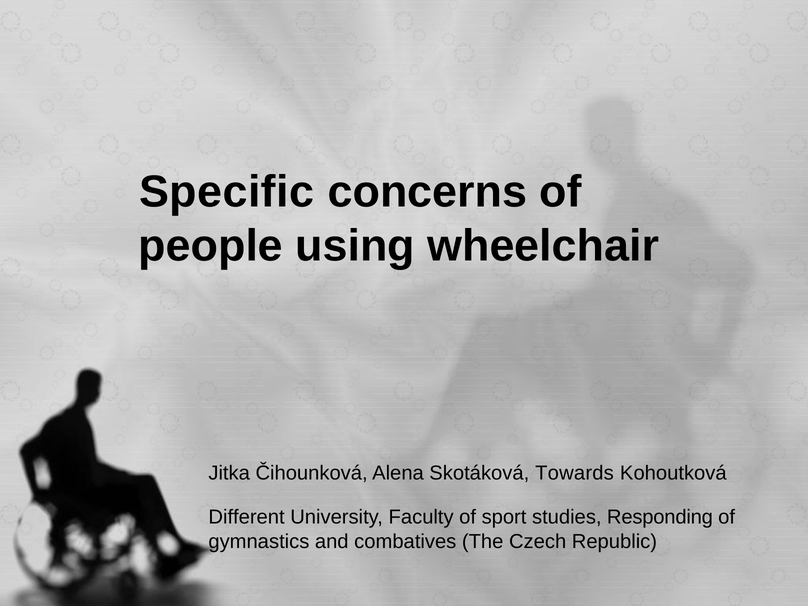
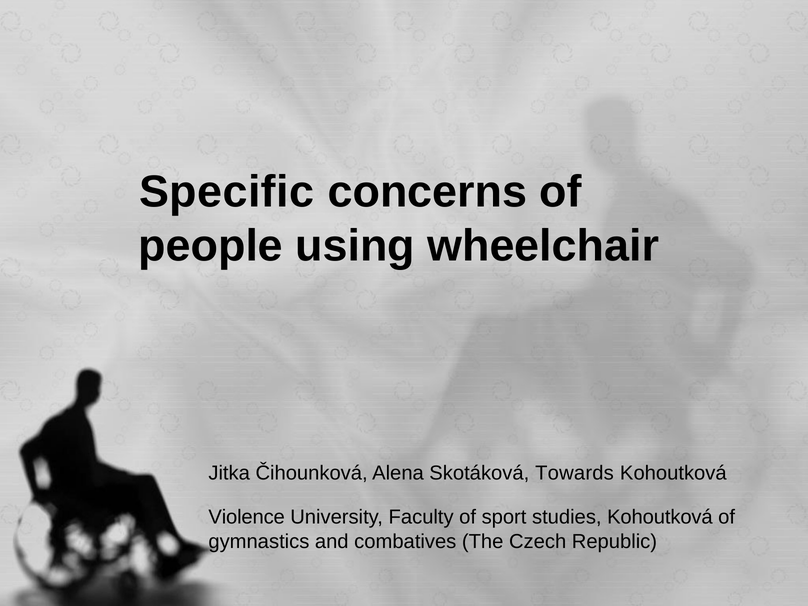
Different: Different -> Violence
studies Responding: Responding -> Kohoutková
